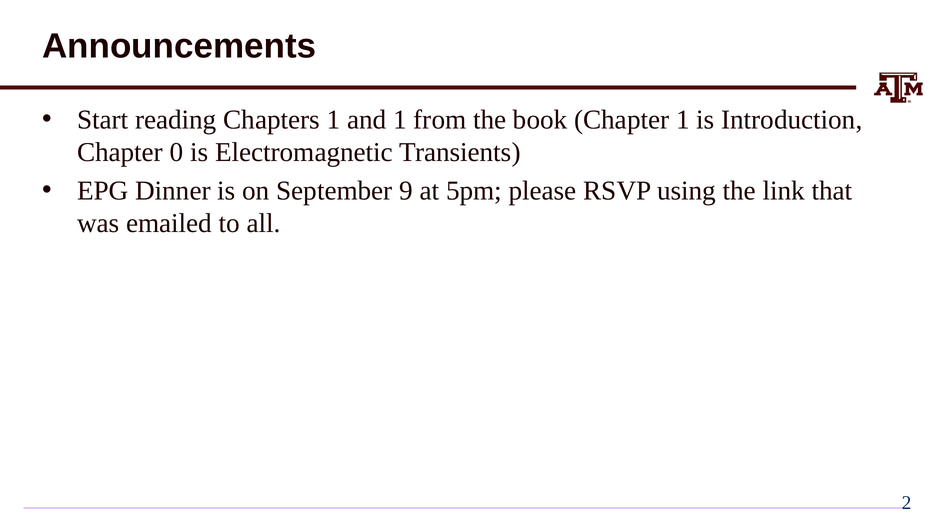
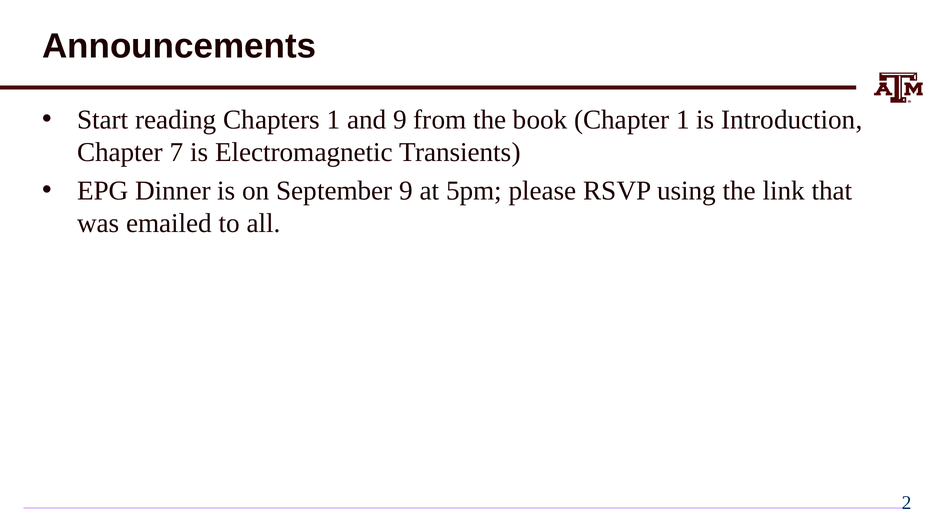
and 1: 1 -> 9
0: 0 -> 7
